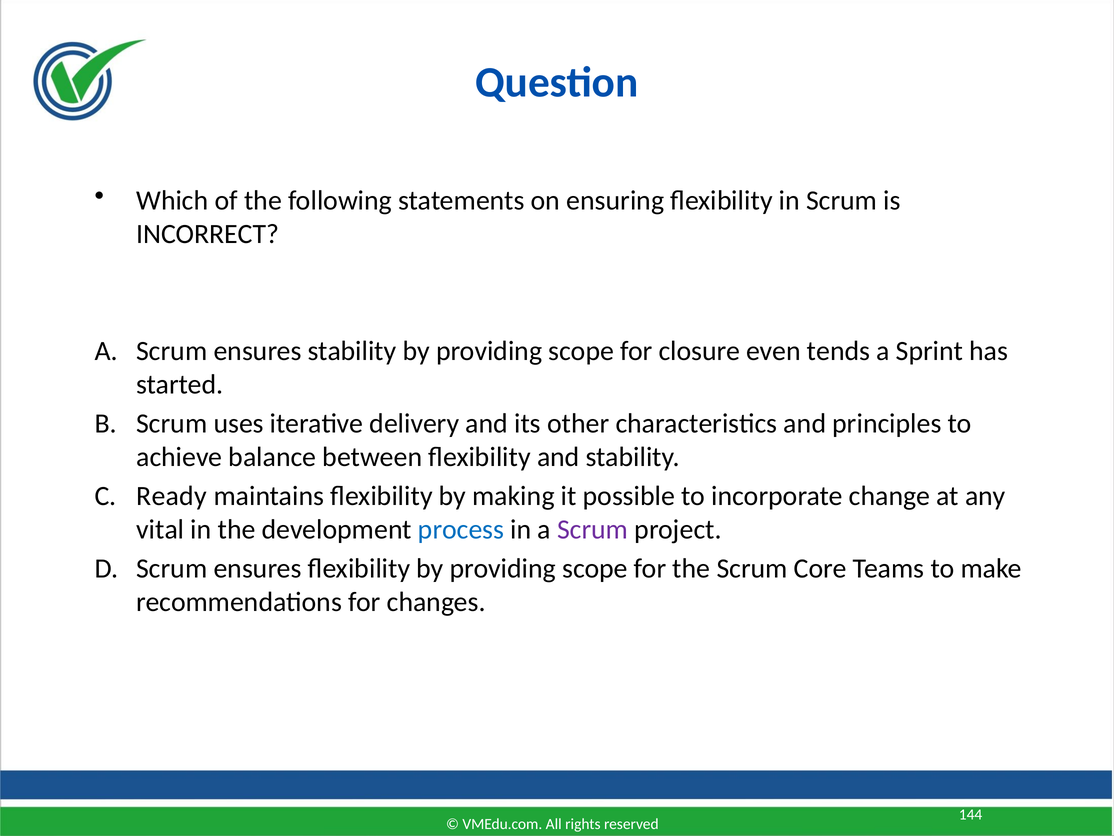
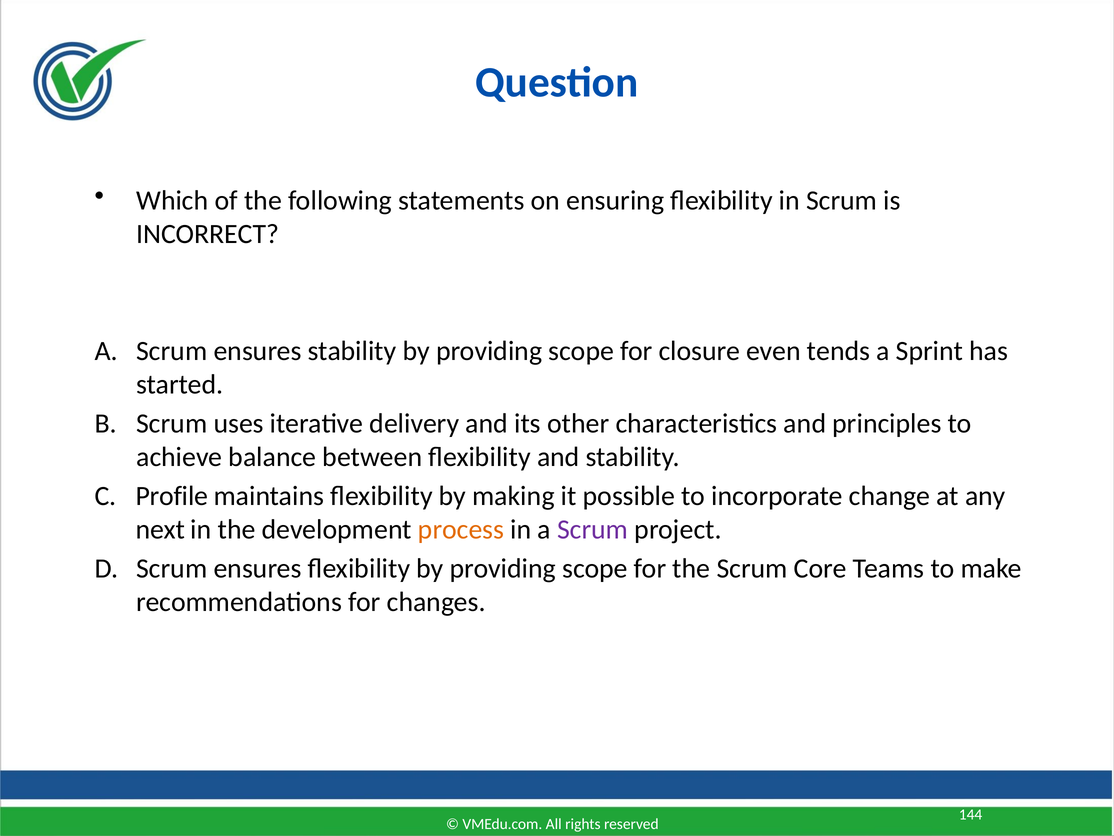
Ready: Ready -> Profile
vital: vital -> next
process colour: blue -> orange
